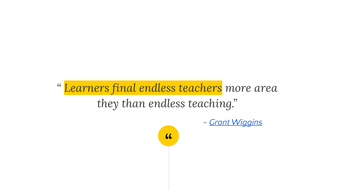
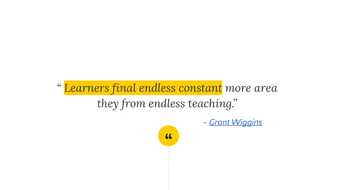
teachers: teachers -> constant
than: than -> from
